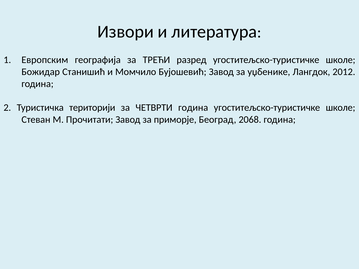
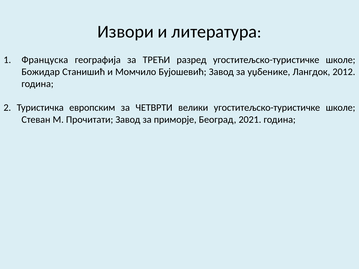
Европским: Европским -> Француска
територији: територији -> европским
ЧЕТВРТИ година: година -> велики
2068: 2068 -> 2021
